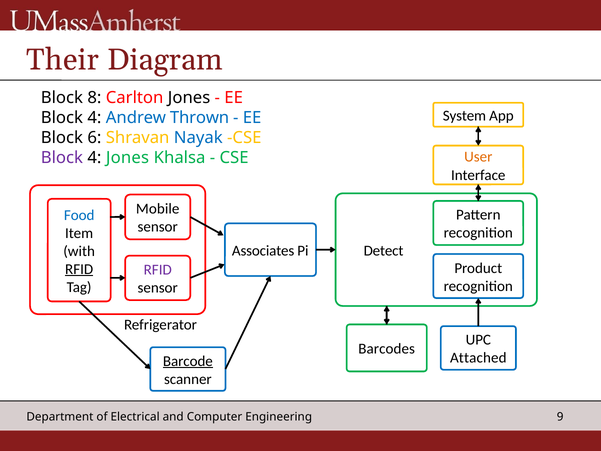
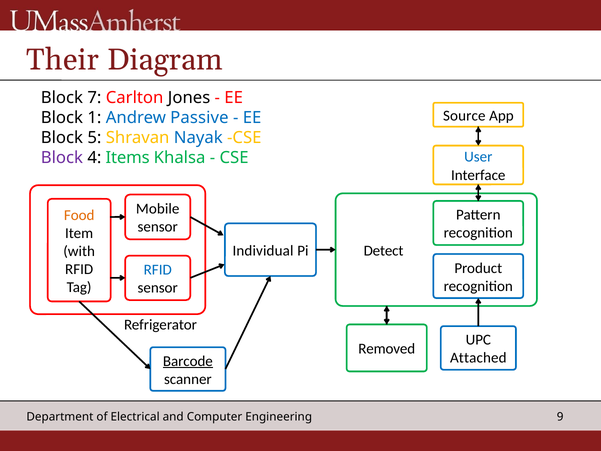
8: 8 -> 7
System: System -> Source
4 at (94, 118): 4 -> 1
Thrown: Thrown -> Passive
6: 6 -> 5
4 Jones: Jones -> Items
User colour: orange -> blue
Food colour: blue -> orange
Associates: Associates -> Individual
RFID at (79, 269) underline: present -> none
RFID at (158, 270) colour: purple -> blue
Barcodes: Barcodes -> Removed
